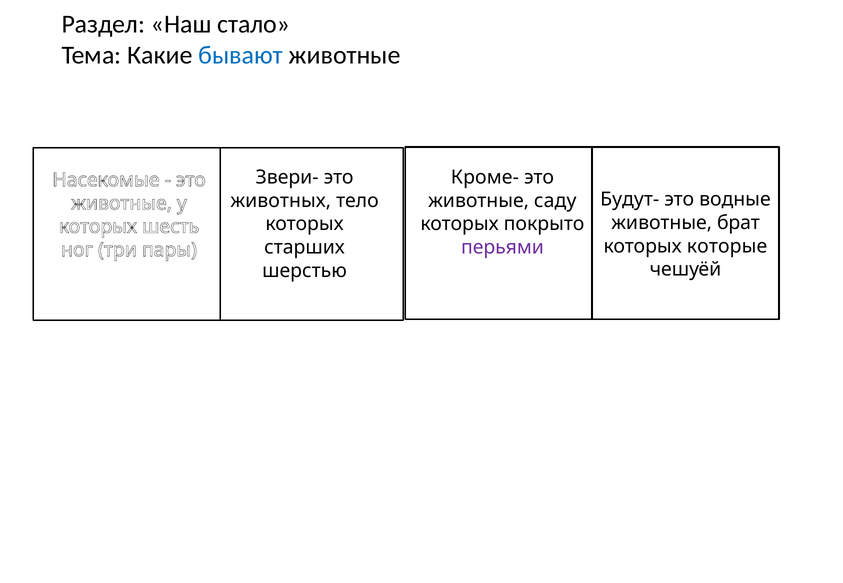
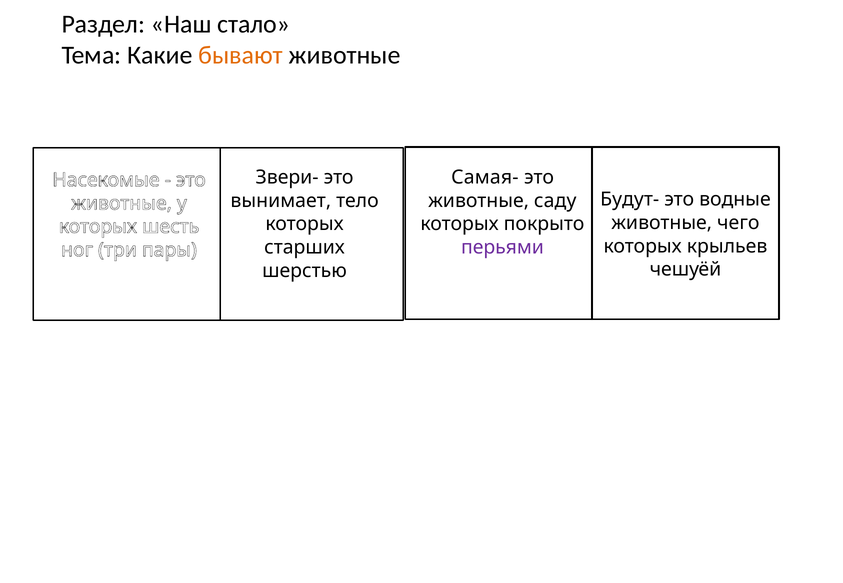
бывают colour: blue -> orange
Кроме-: Кроме- -> Самая-
животных: животных -> вынимает
брат: брат -> чего
которые: которые -> крыльев
